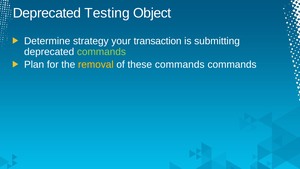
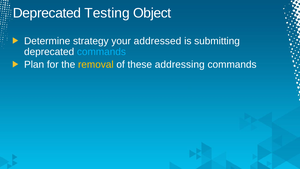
transaction: transaction -> addressed
commands at (101, 52) colour: light green -> light blue
these commands: commands -> addressing
